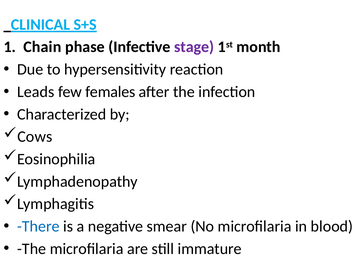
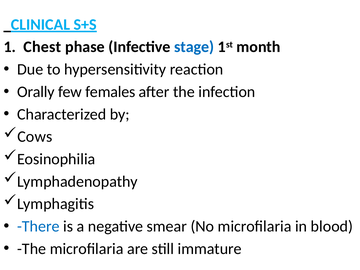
Chain: Chain -> Chest
stage colour: purple -> blue
Leads: Leads -> Orally
